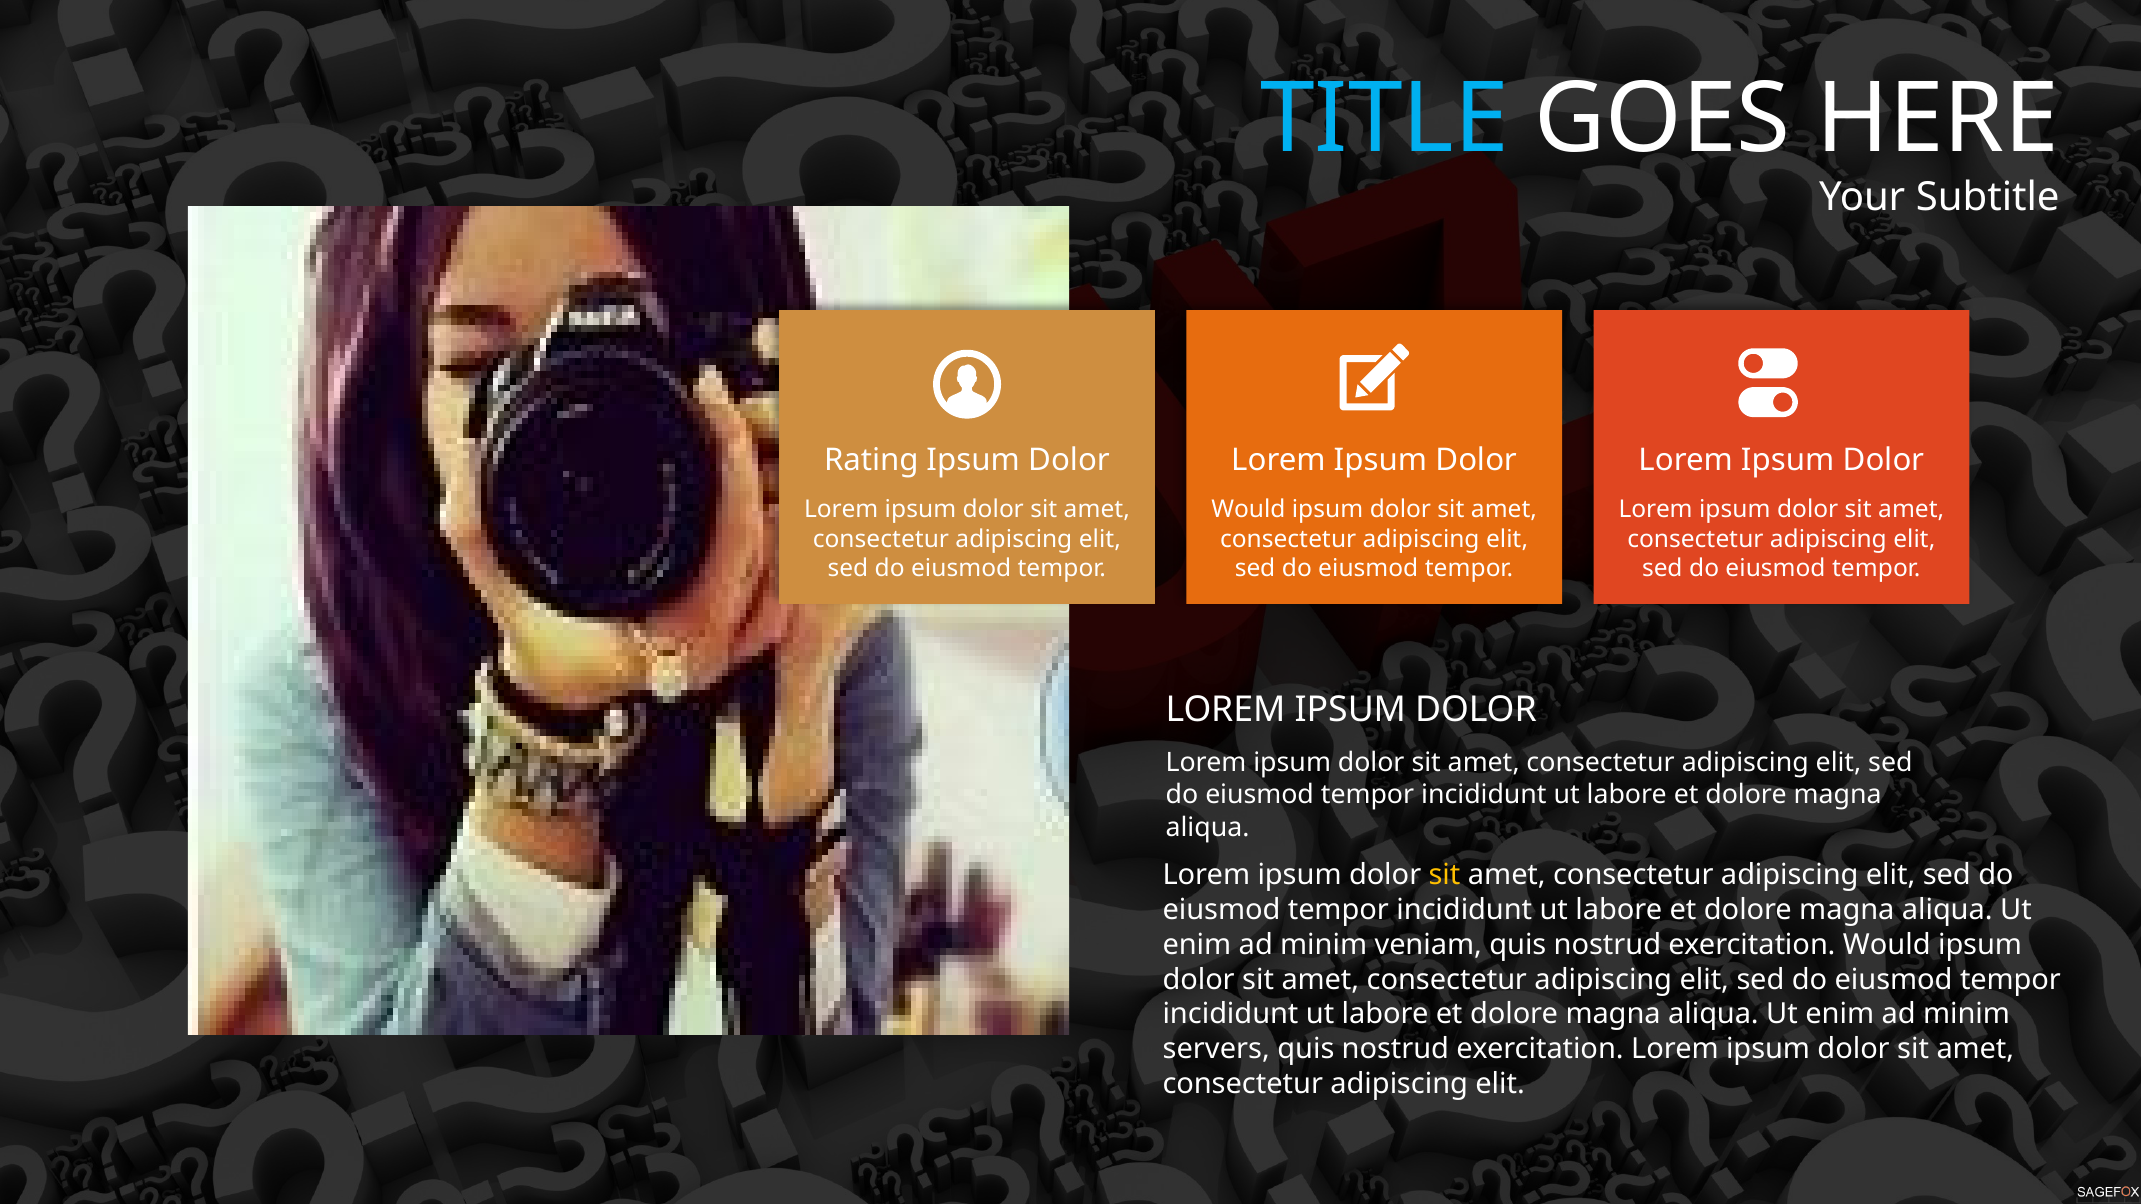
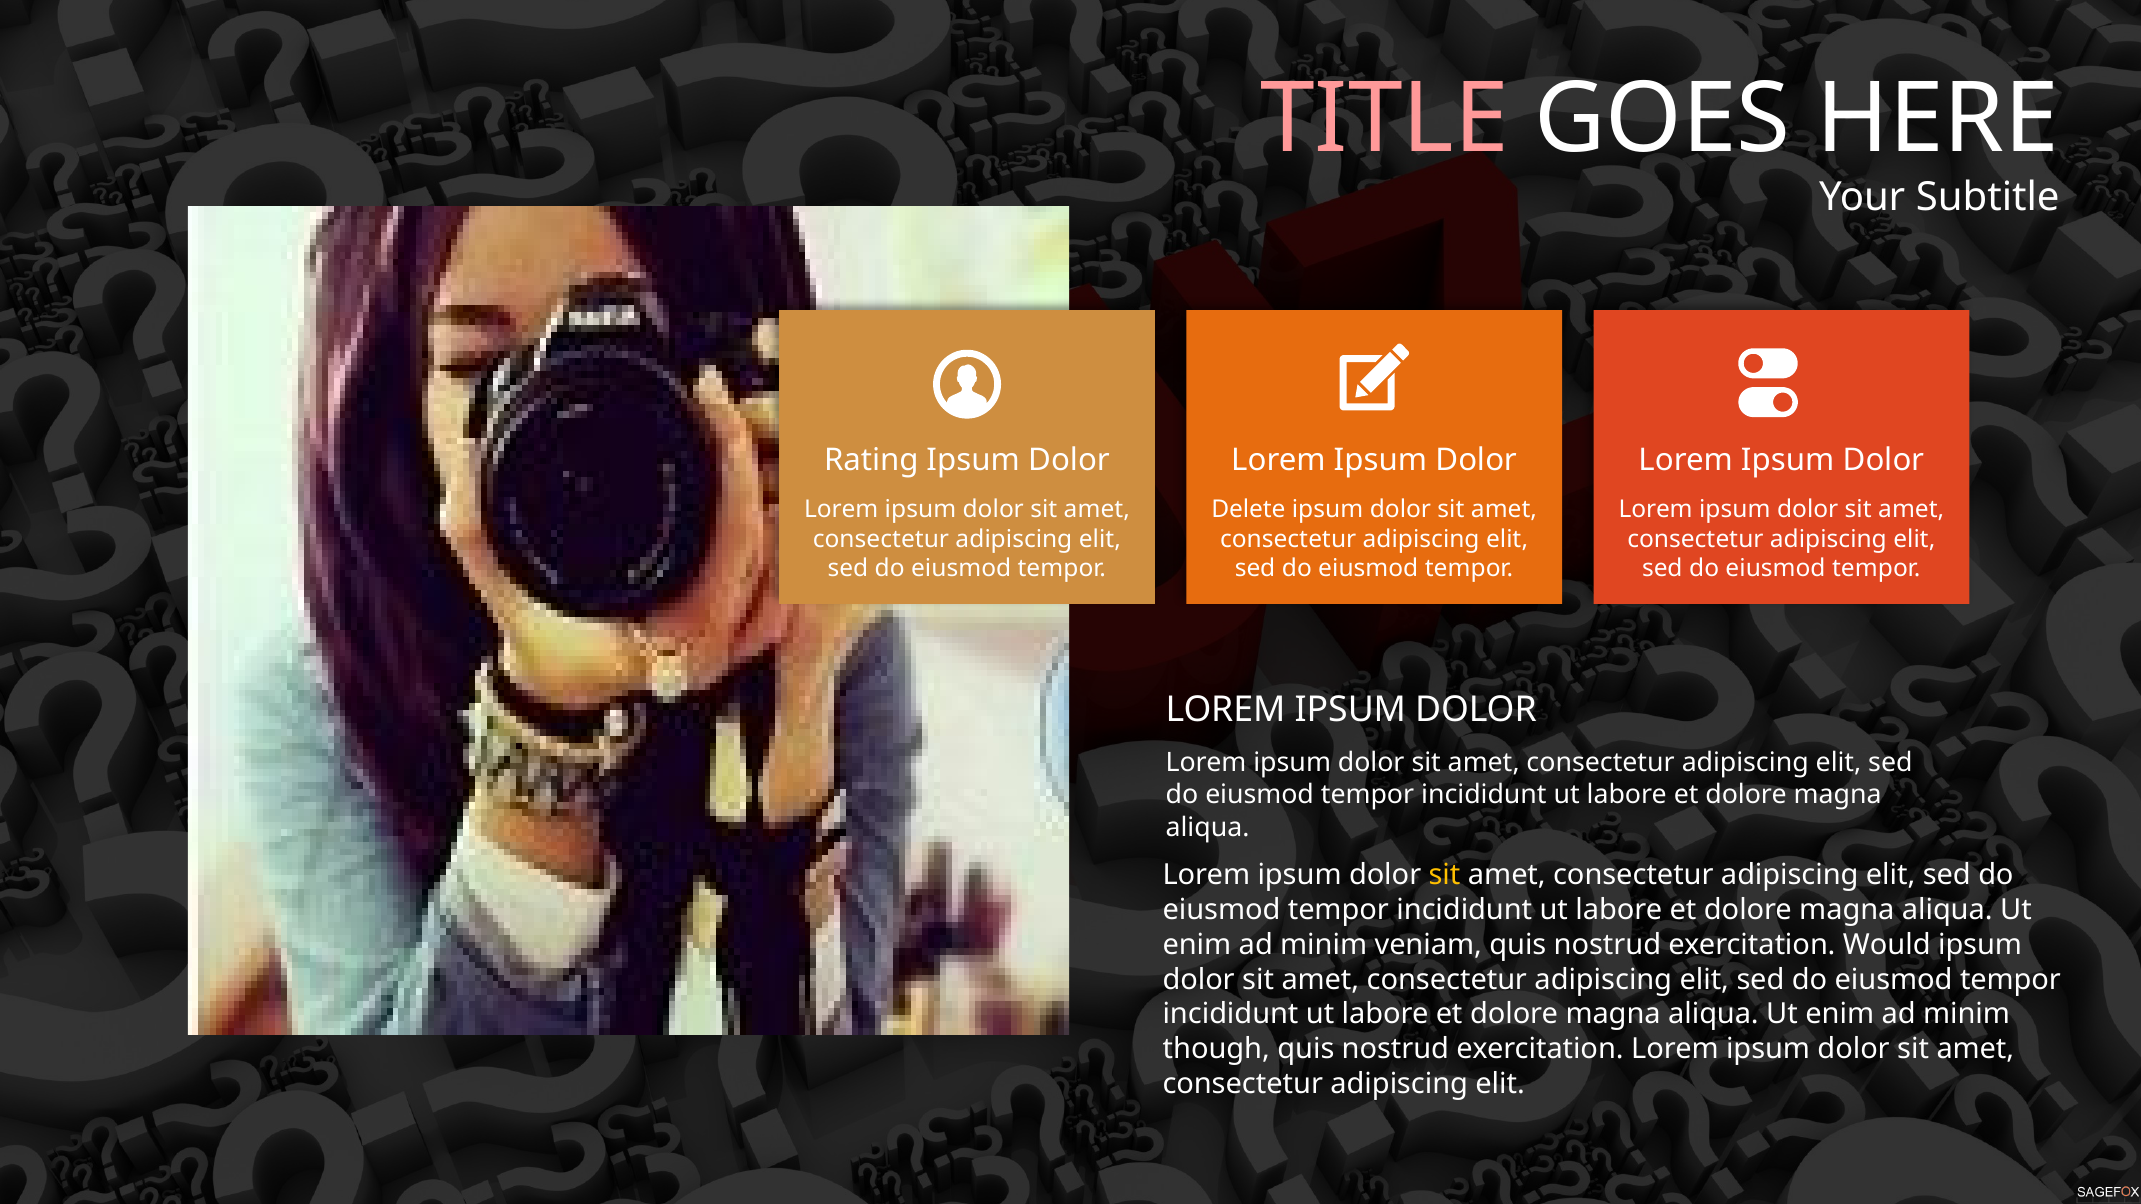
TITLE colour: light blue -> pink
Would at (1248, 510): Would -> Delete
servers: servers -> though
